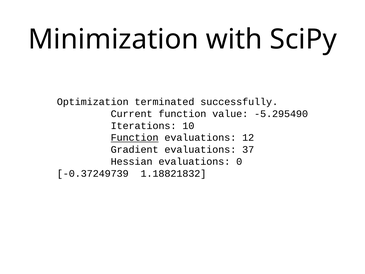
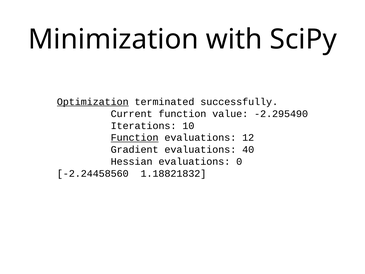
Optimization underline: none -> present
-5.295490: -5.295490 -> -2.295490
37: 37 -> 40
-0.37249739: -0.37249739 -> -2.24458560
